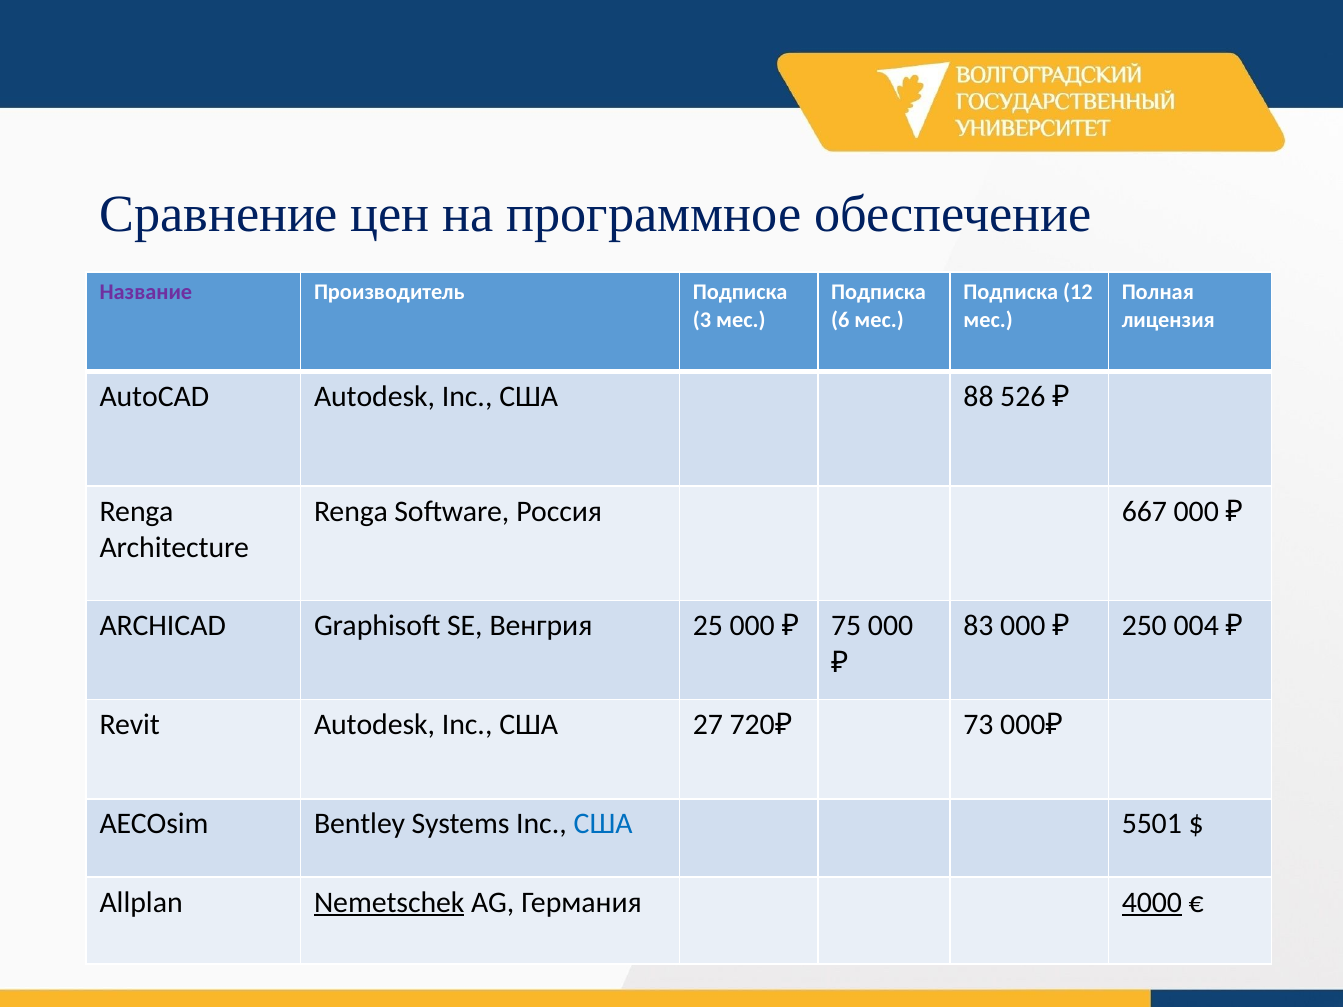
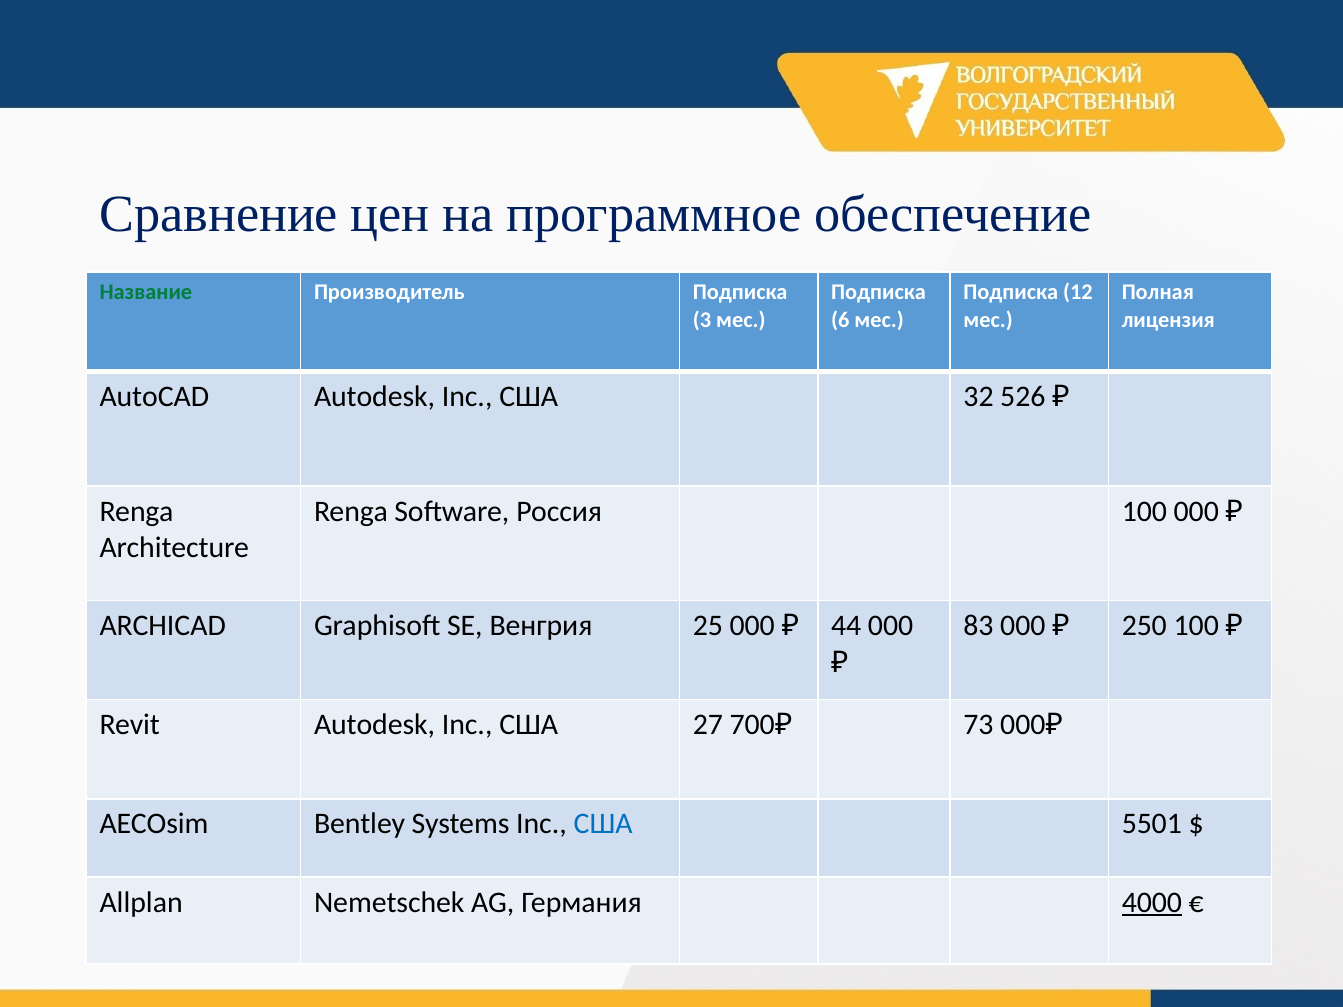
Название colour: purple -> green
88: 88 -> 32
Россия 667: 667 -> 100
75: 75 -> 44
250 004: 004 -> 100
720: 720 -> 700
Nemetschek underline: present -> none
